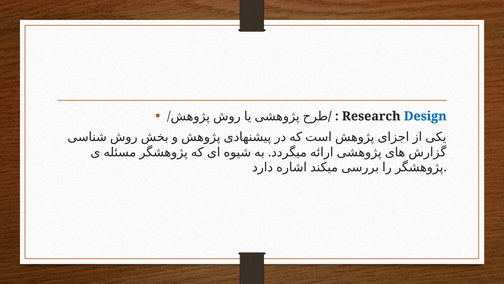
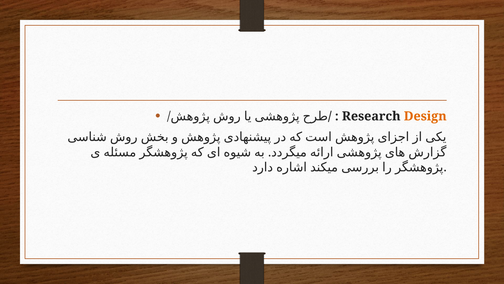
Design colour: blue -> orange
